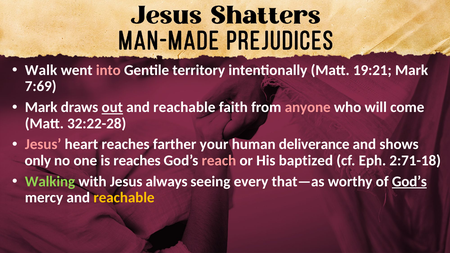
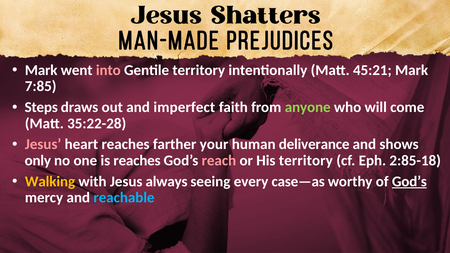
Walk at (41, 70): Walk -> Mark
19:21: 19:21 -> 45:21
7:69: 7:69 -> 7:85
Mark at (41, 107): Mark -> Steps
out underline: present -> none
reachable at (184, 107): reachable -> imperfect
anyone colour: pink -> light green
32:22-28: 32:22-28 -> 35:22-28
His baptized: baptized -> territory
2:71-18: 2:71-18 -> 2:85-18
Walking colour: light green -> yellow
that—as: that—as -> case—as
reachable at (124, 198) colour: yellow -> light blue
